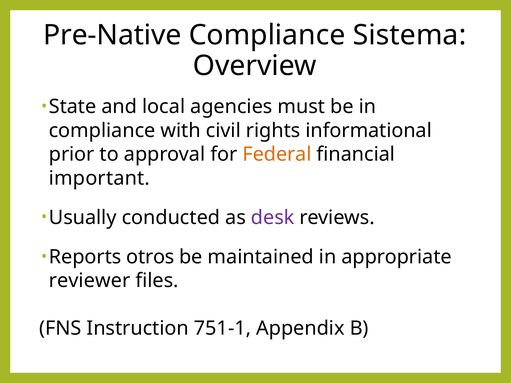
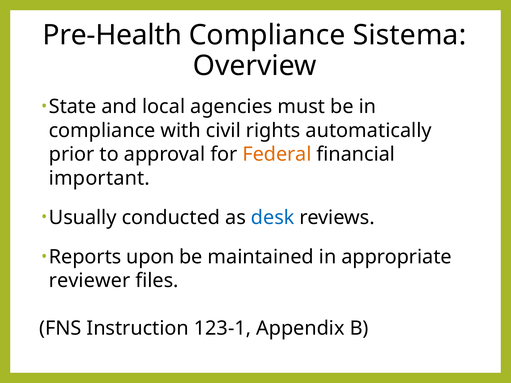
Pre-Native: Pre-Native -> Pre-Health
informational: informational -> automatically
desk colour: purple -> blue
otros: otros -> upon
751-1: 751-1 -> 123-1
